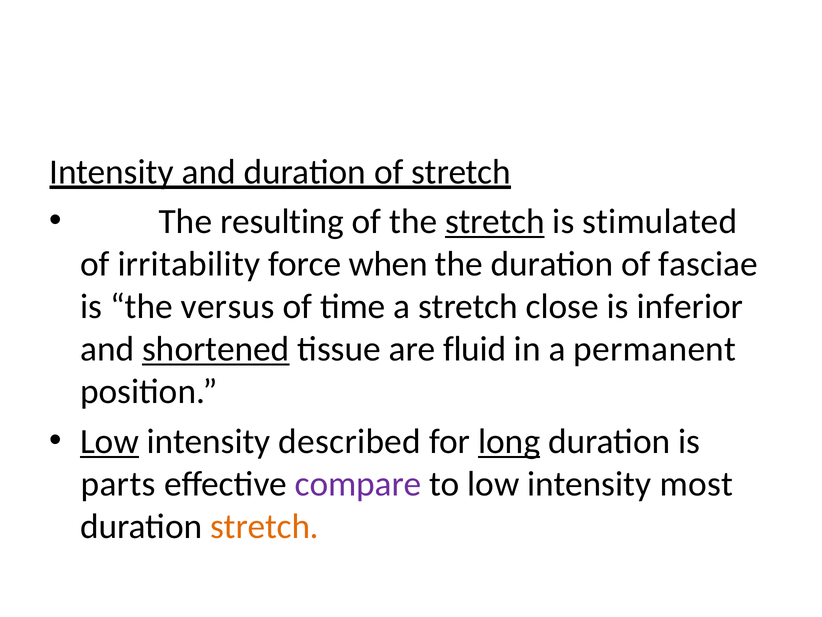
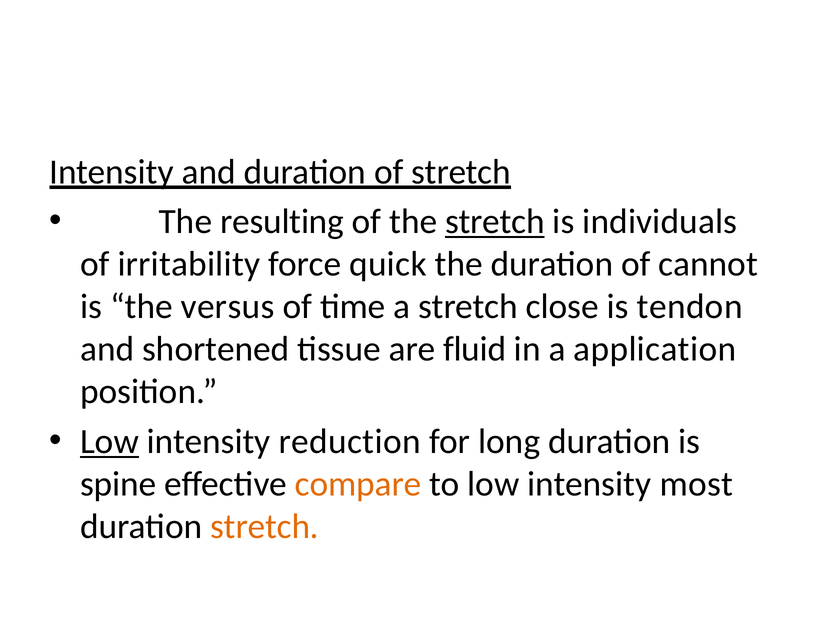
stimulated: stimulated -> individuals
when: when -> quick
fasciae: fasciae -> cannot
inferior: inferior -> tendon
shortened underline: present -> none
permanent: permanent -> application
described: described -> reduction
long underline: present -> none
parts: parts -> spine
compare colour: purple -> orange
